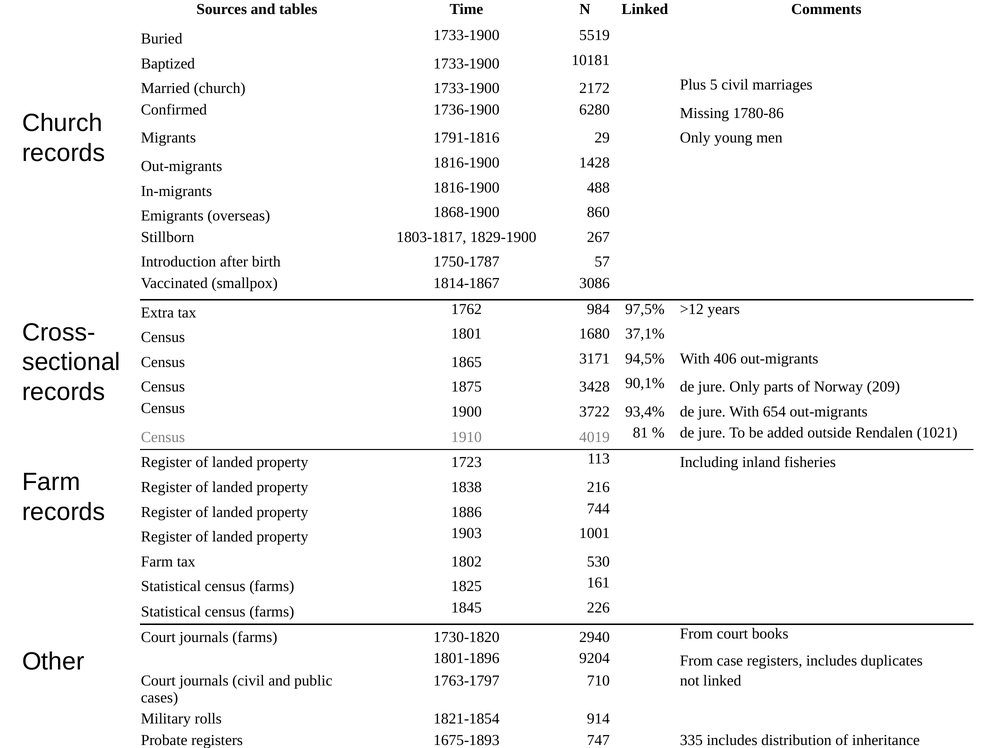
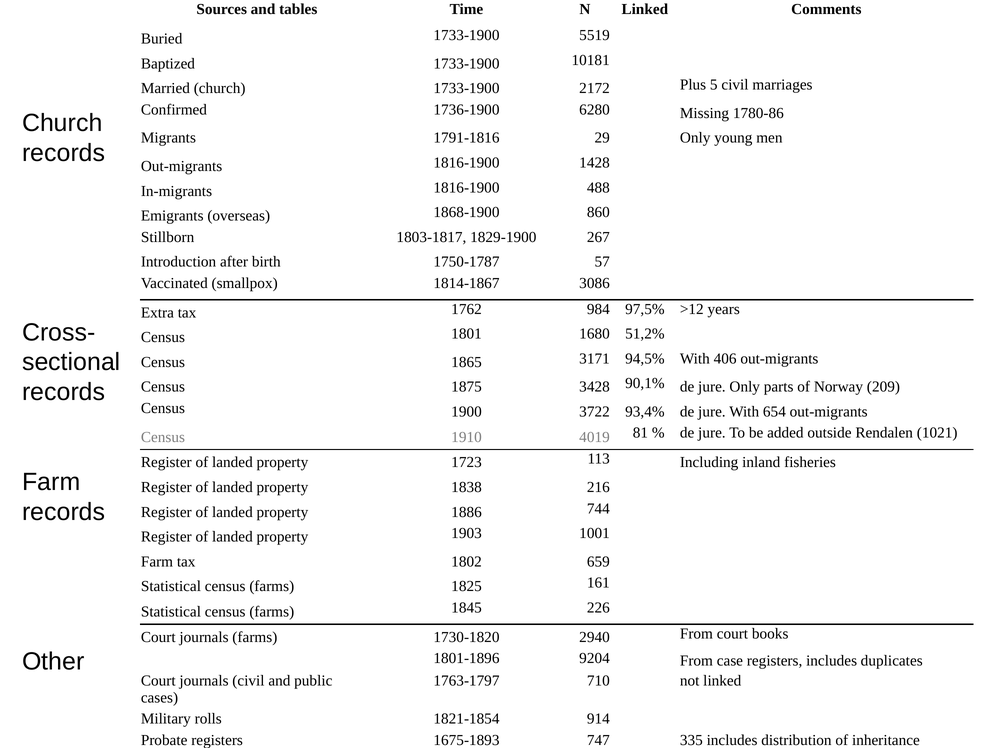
37,1%: 37,1% -> 51,2%
530: 530 -> 659
